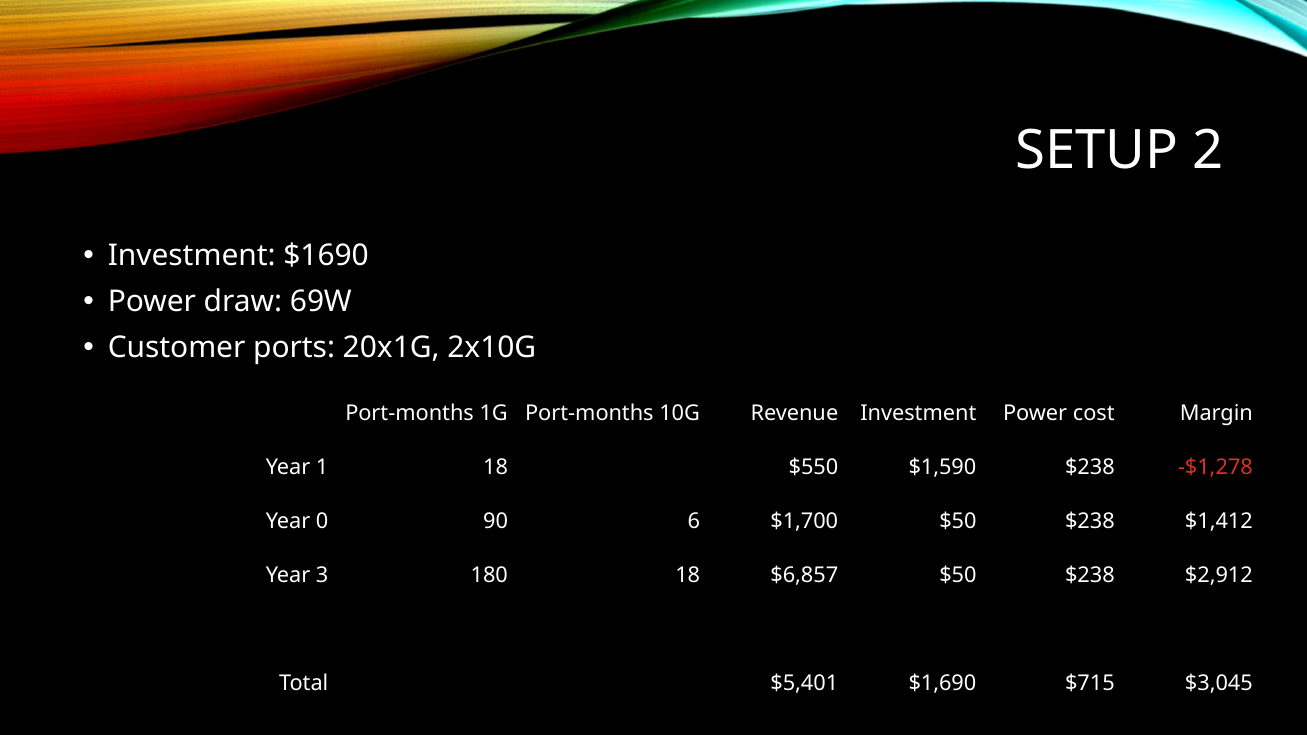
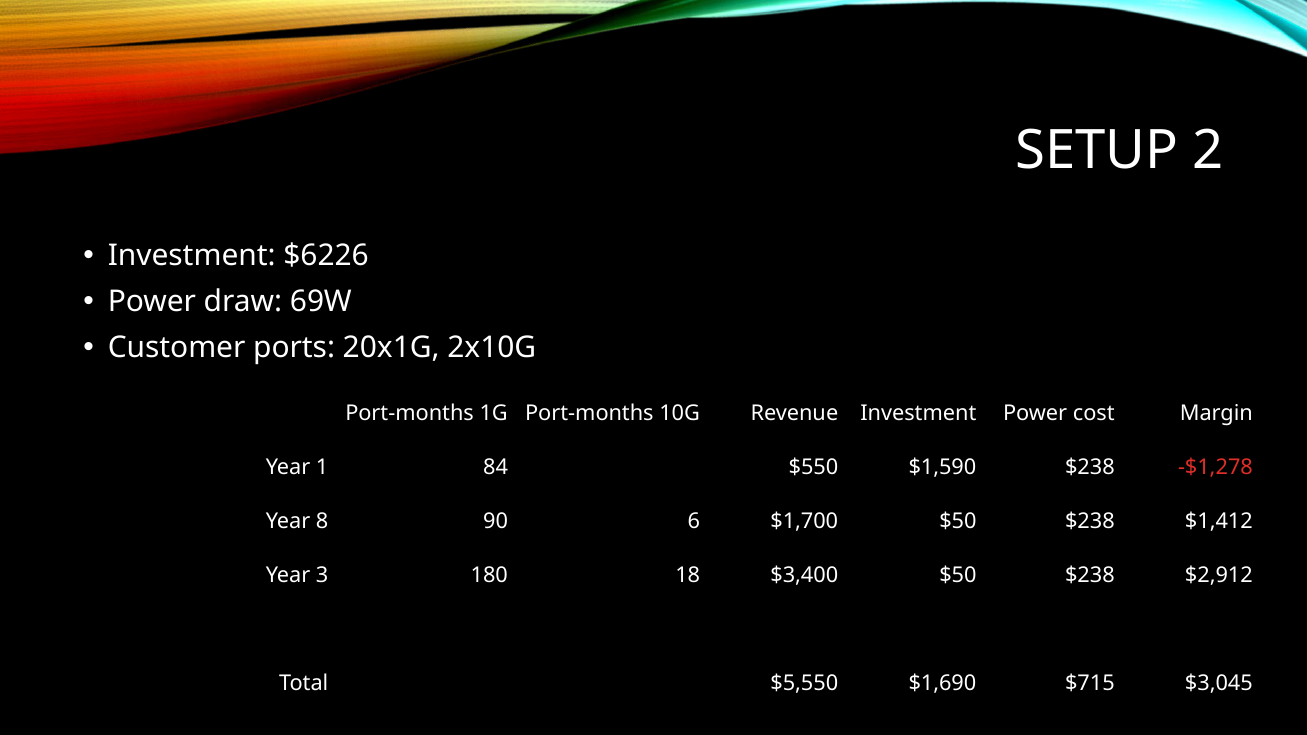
$1690: $1690 -> $6226
1 18: 18 -> 84
0: 0 -> 8
$6,857: $6,857 -> $3,400
$5,401: $5,401 -> $5,550
